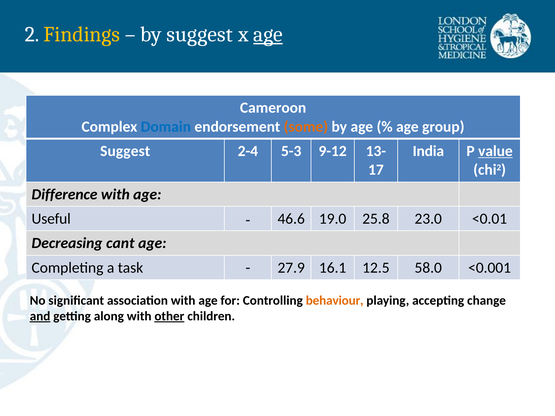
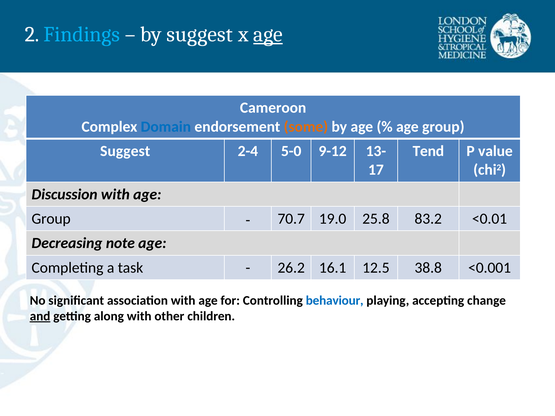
Findings colour: yellow -> light blue
5-3: 5-3 -> 5-0
India: India -> Tend
value underline: present -> none
Difference: Difference -> Discussion
Useful at (51, 219): Useful -> Group
46.6: 46.6 -> 70.7
23.0: 23.0 -> 83.2
cant: cant -> note
27.9: 27.9 -> 26.2
58.0: 58.0 -> 38.8
behaviour colour: orange -> blue
other underline: present -> none
